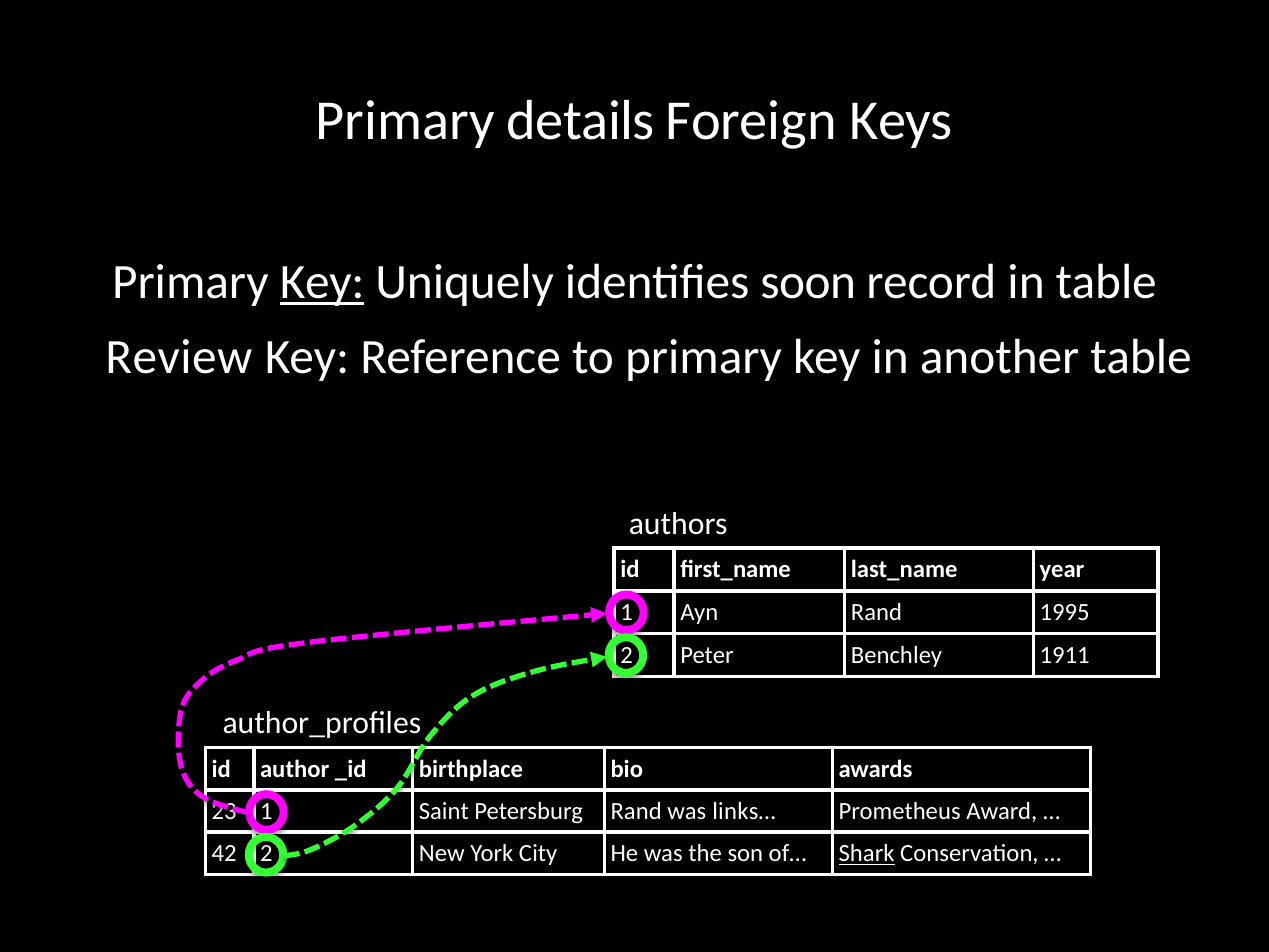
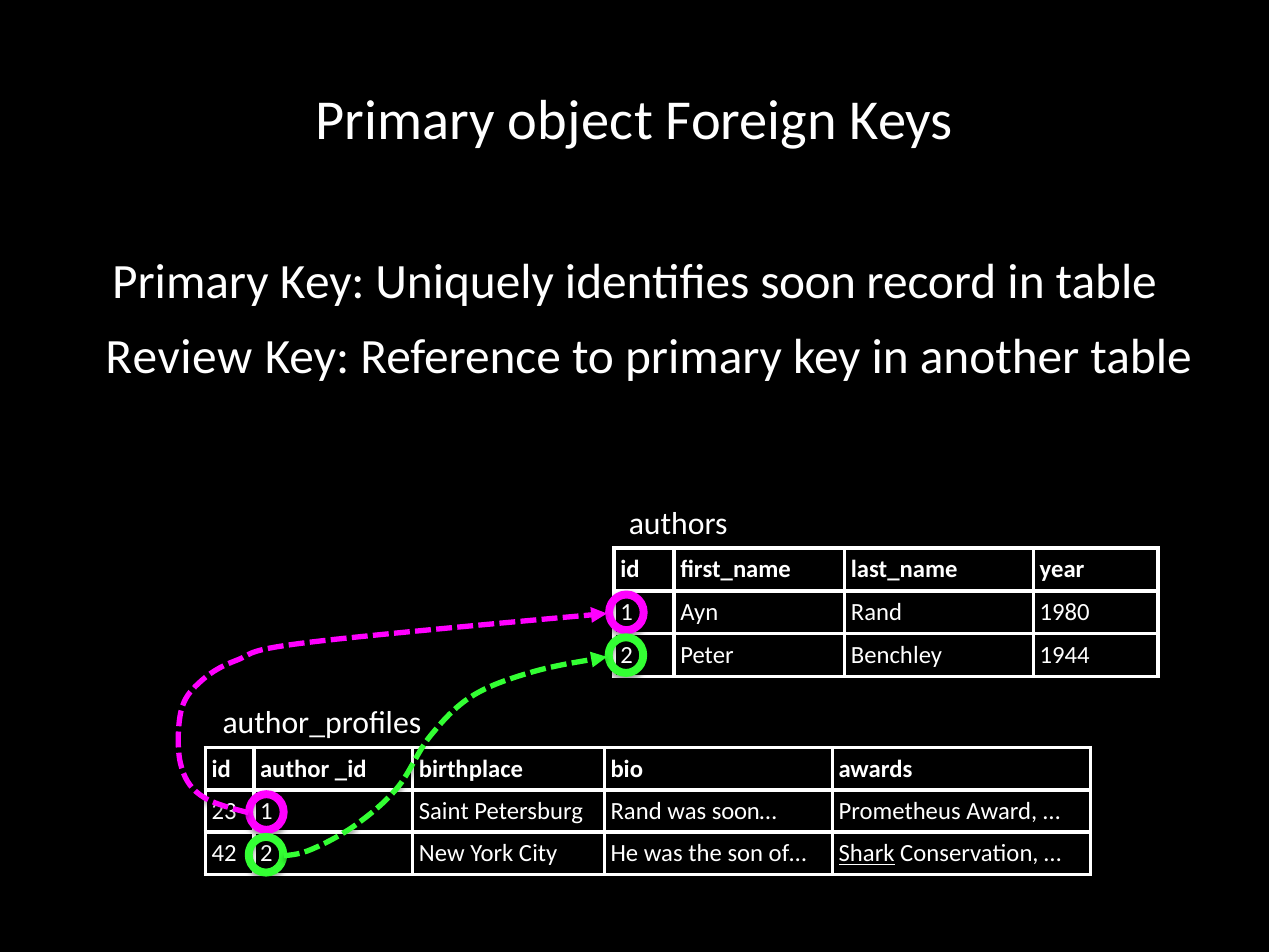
details: details -> object
Key at (322, 282) underline: present -> none
1995: 1995 -> 1980
1911: 1911 -> 1944
links…: links… -> soon…
